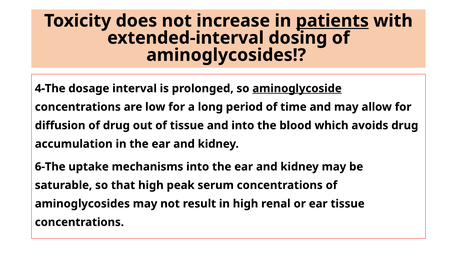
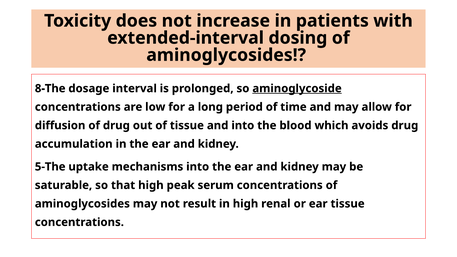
patients underline: present -> none
4-The: 4-The -> 8-The
6-The: 6-The -> 5-The
